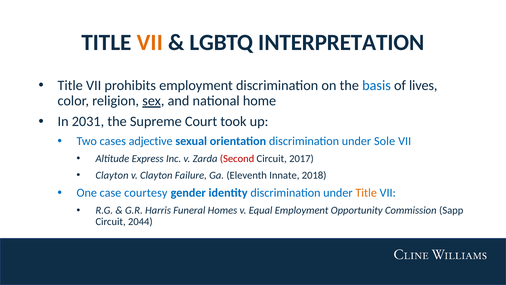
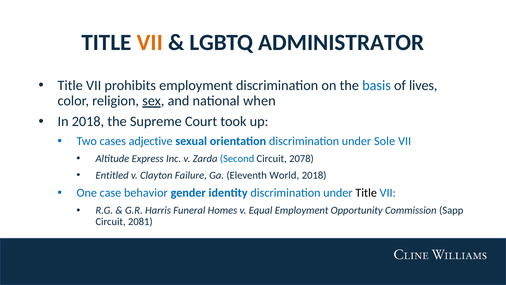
INTERPRETATION: INTERPRETATION -> ADMINISTRATOR
home: home -> when
In 2031: 2031 -> 2018
Second colour: red -> blue
2017: 2017 -> 2078
Clayton at (112, 175): Clayton -> Entitled
Innate: Innate -> World
courtesy: courtesy -> behavior
Title at (366, 193) colour: orange -> black
2044: 2044 -> 2081
